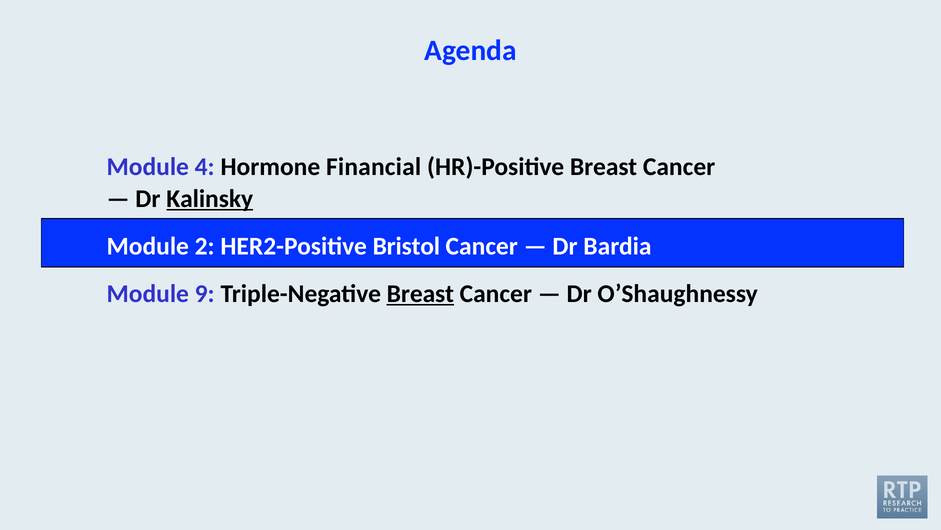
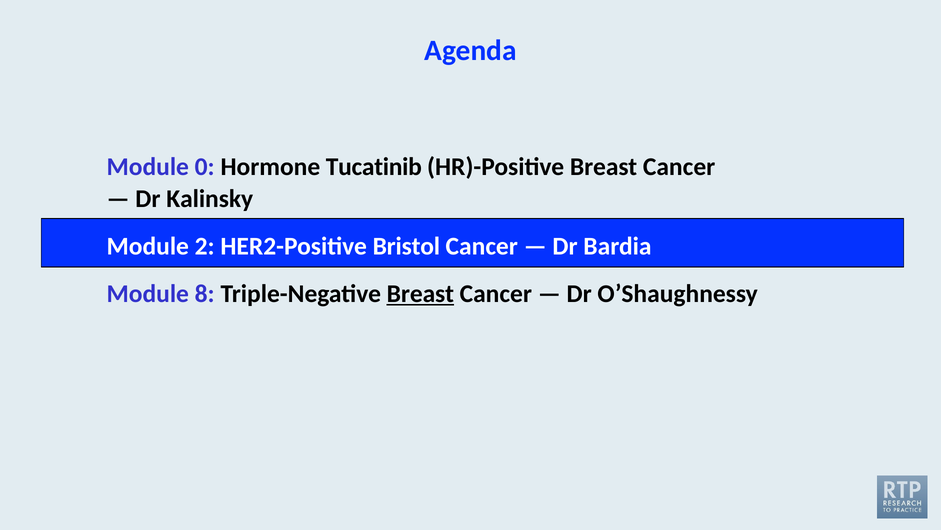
4: 4 -> 0
Financial: Financial -> Tucatinib
Kalinsky underline: present -> none
9: 9 -> 8
